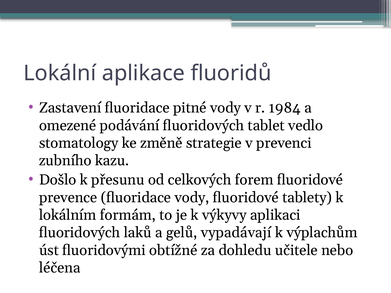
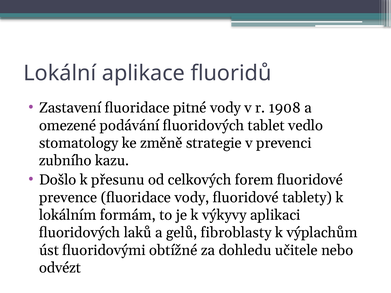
1984: 1984 -> 1908
vypadávají: vypadávají -> fibroblasty
léčena: léčena -> odvézt
